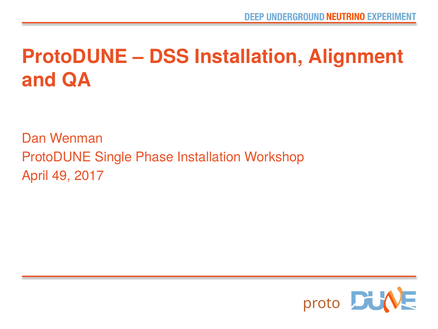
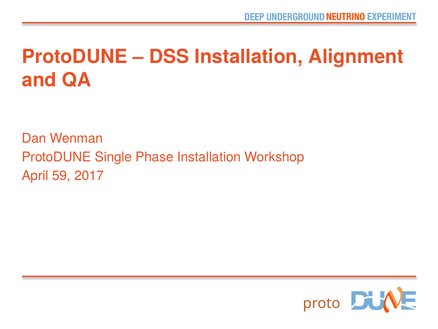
49: 49 -> 59
